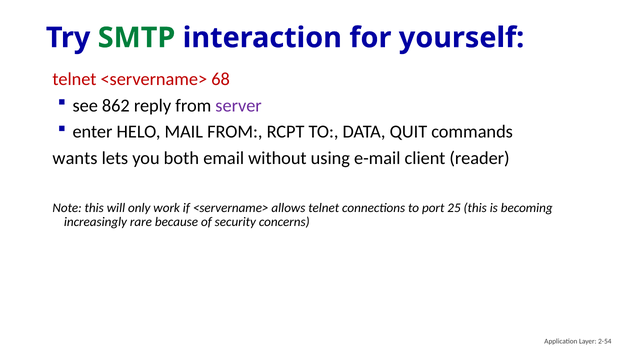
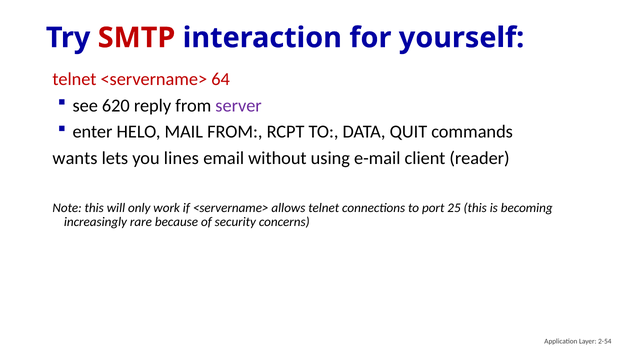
SMTP colour: green -> red
68: 68 -> 64
862: 862 -> 620
both: both -> lines
